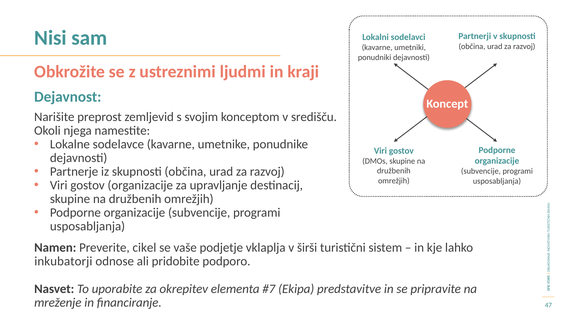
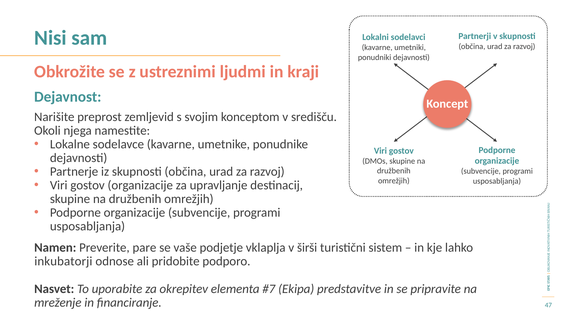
cikel: cikel -> pare
